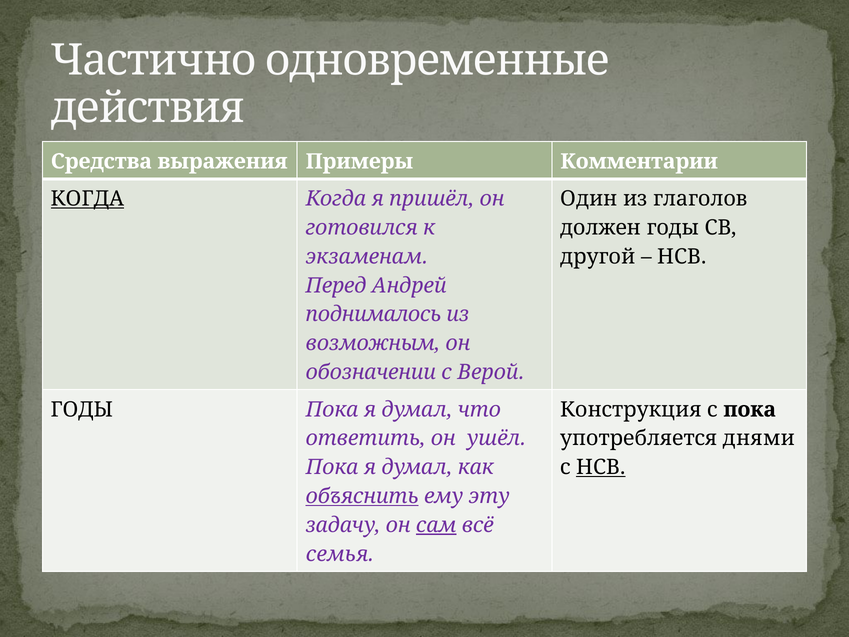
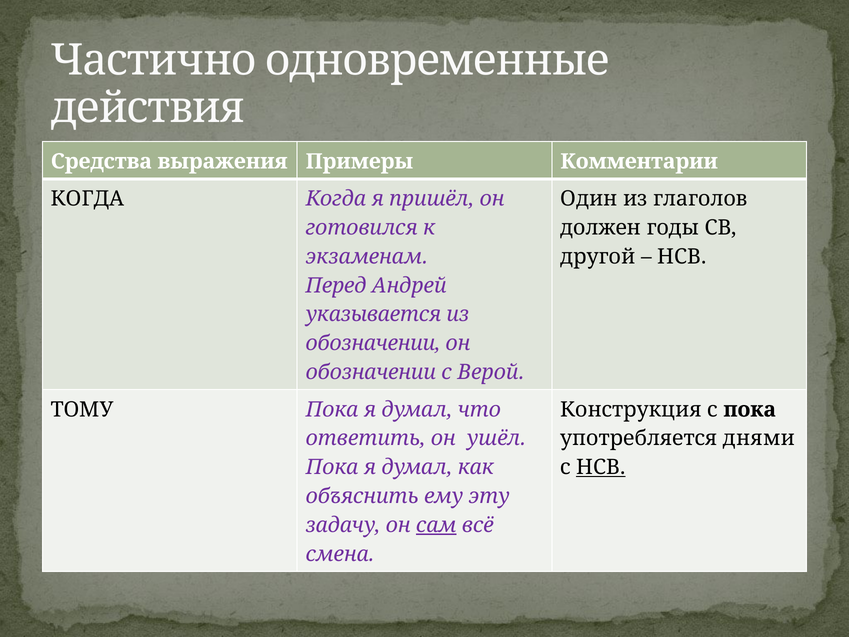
КОГДА at (88, 199) underline: present -> none
поднималось: поднималось -> указывается
возможным at (373, 343): возможным -> обозначении
ГОДЫ at (82, 409): ГОДЫ -> ТОМУ
объяснить underline: present -> none
семья: семья -> смена
